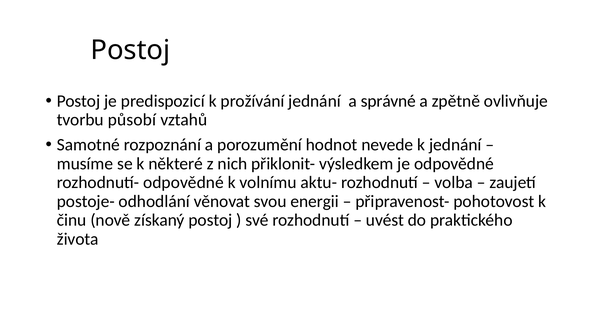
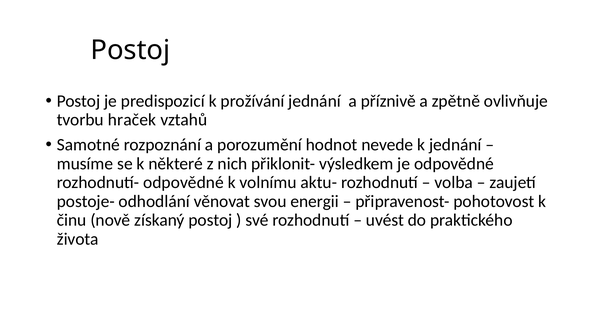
správné: správné -> příznivě
působí: působí -> hraček
